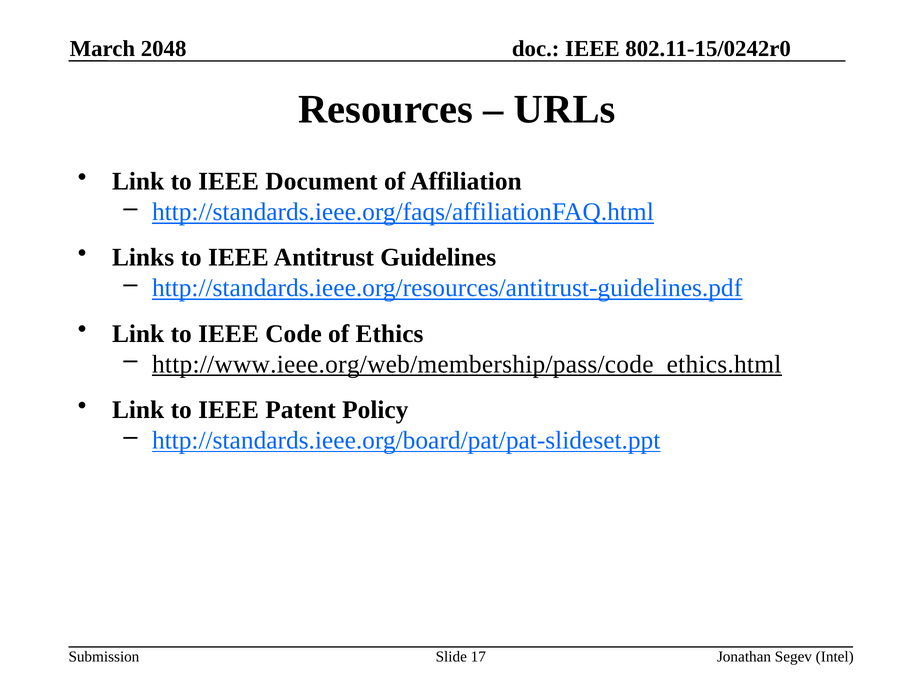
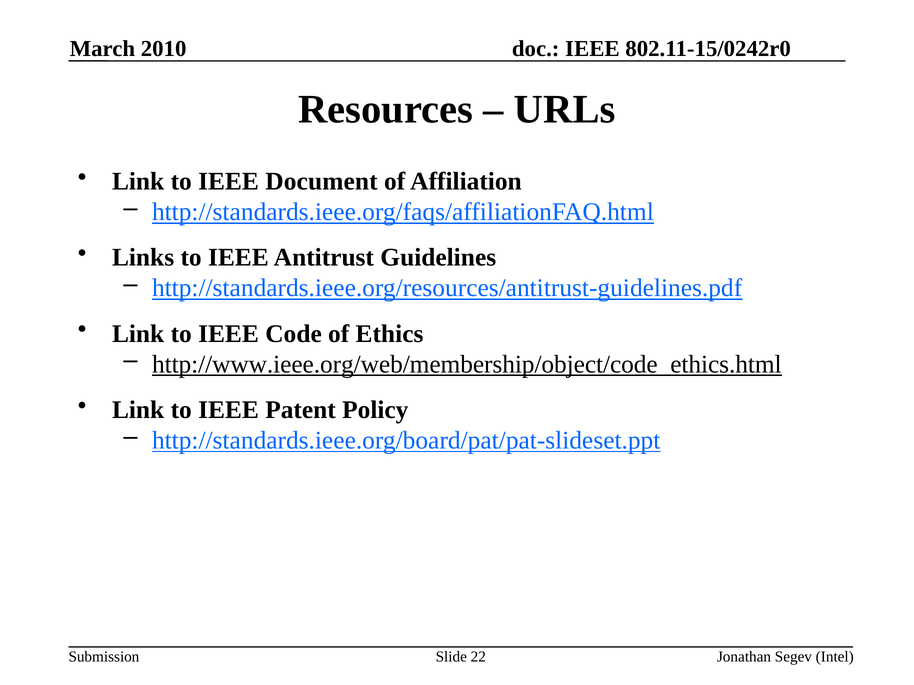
2048: 2048 -> 2010
http://www.ieee.org/web/membership/pass/code_ethics.html: http://www.ieee.org/web/membership/pass/code_ethics.html -> http://www.ieee.org/web/membership/object/code_ethics.html
17: 17 -> 22
